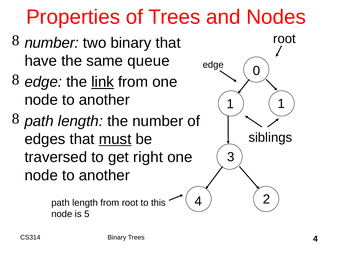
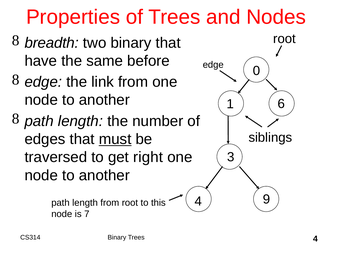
number at (52, 43): number -> breadth
queue: queue -> before
link underline: present -> none
1 1: 1 -> 6
2: 2 -> 9
5: 5 -> 7
